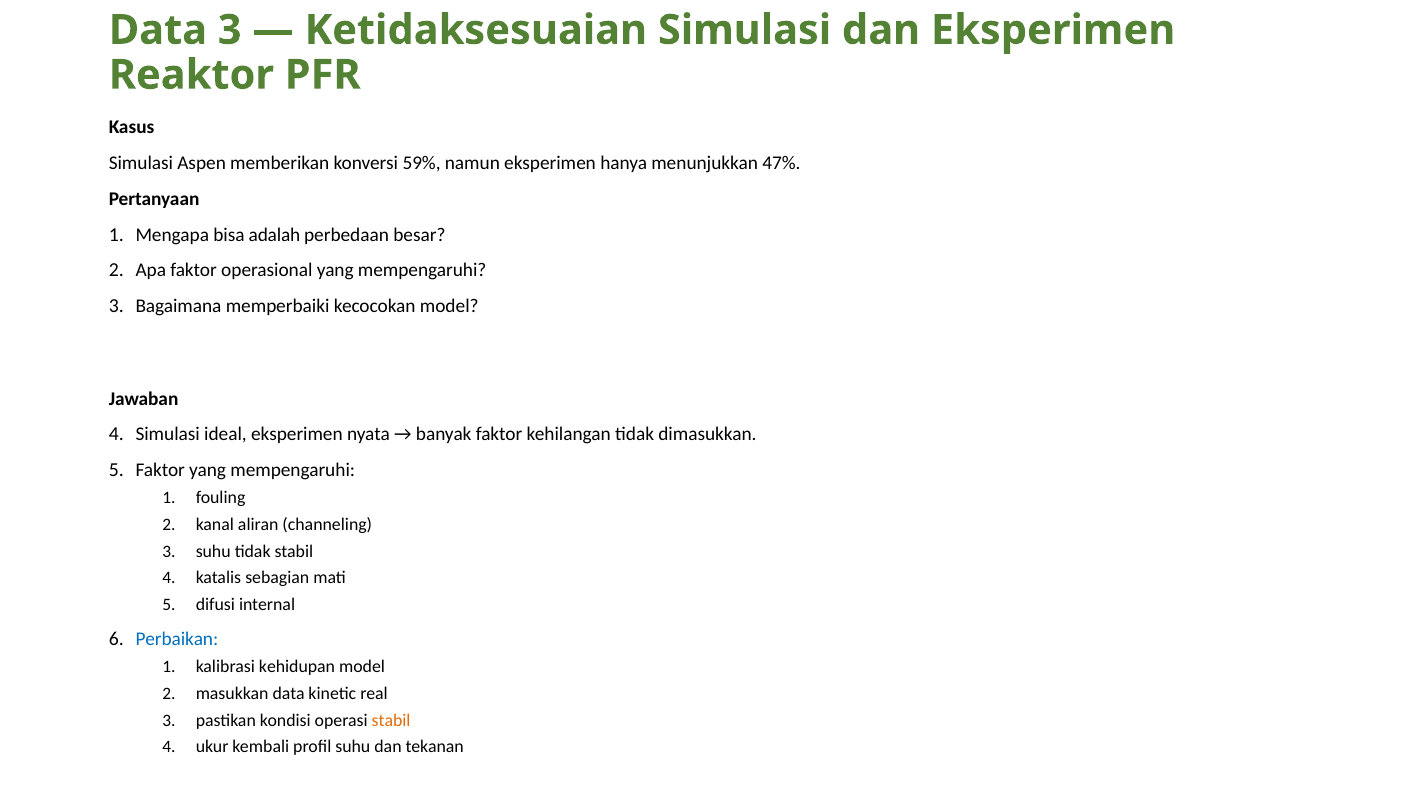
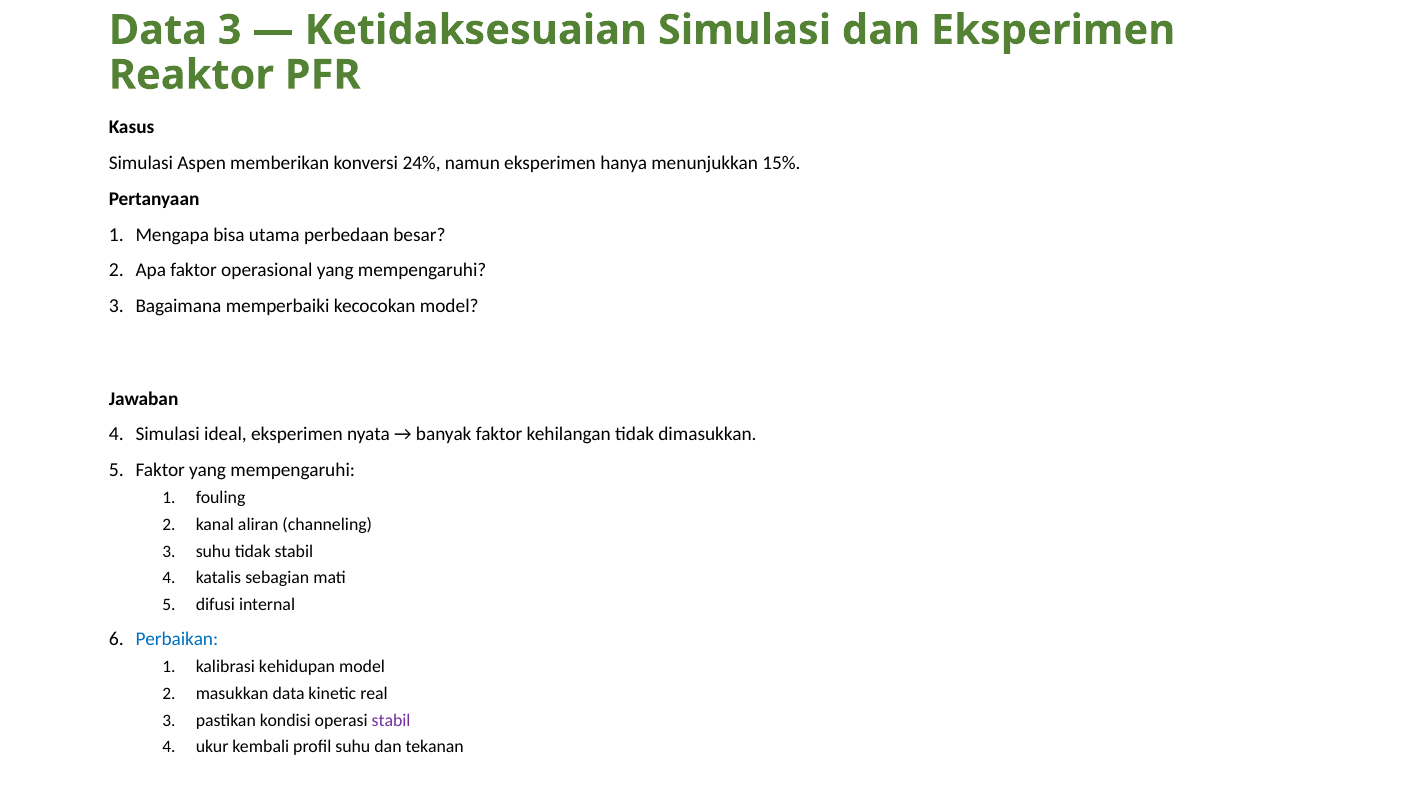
59%: 59% -> 24%
47%: 47% -> 15%
adalah: adalah -> utama
stabil at (391, 720) colour: orange -> purple
